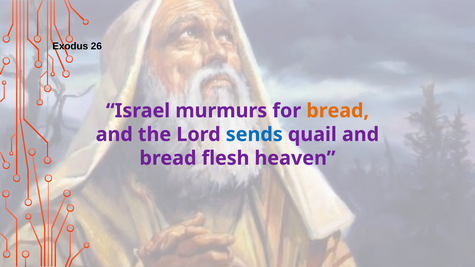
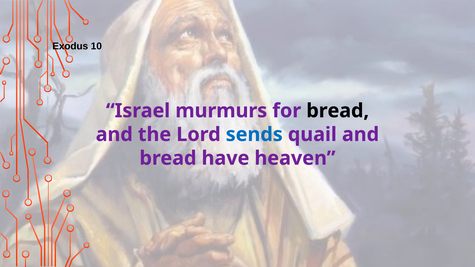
26: 26 -> 10
bread at (338, 111) colour: orange -> black
flesh: flesh -> have
